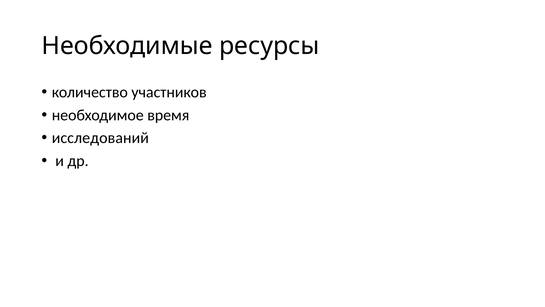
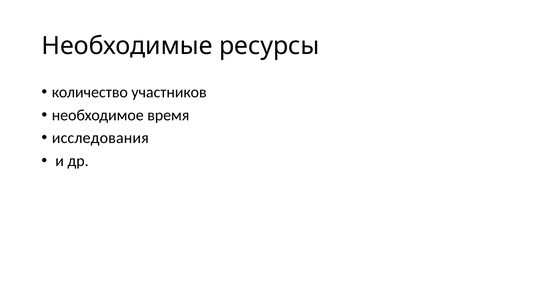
исследований: исследований -> исследования
